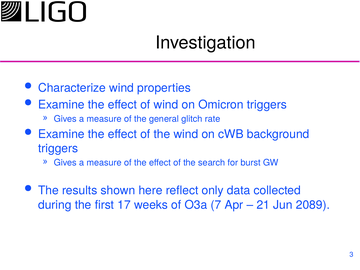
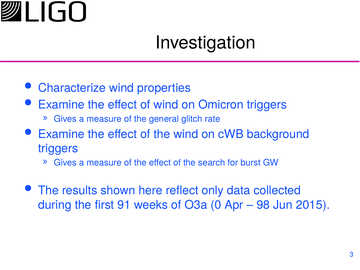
17: 17 -> 91
7: 7 -> 0
21: 21 -> 98
2089: 2089 -> 2015
